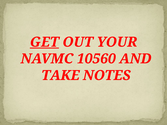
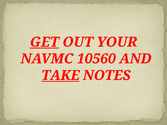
TAKE underline: none -> present
